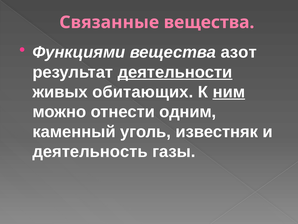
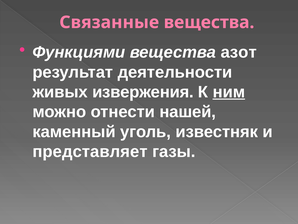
деятельности underline: present -> none
обитающих: обитающих -> извержения
одним: одним -> нашей
деятельность: деятельность -> представляет
